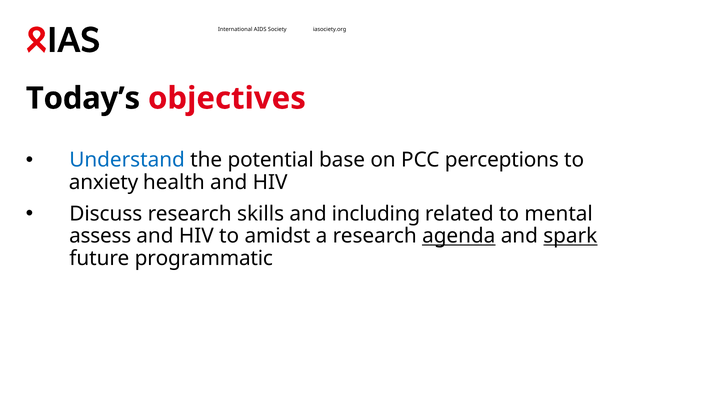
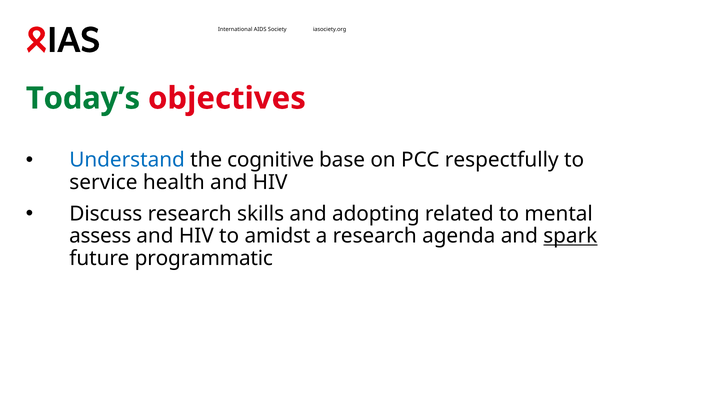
Today’s colour: black -> green
potential: potential -> cognitive
perceptions: perceptions -> respectfully
anxiety: anxiety -> service
including: including -> adopting
agenda underline: present -> none
